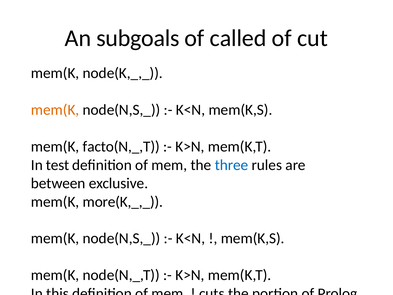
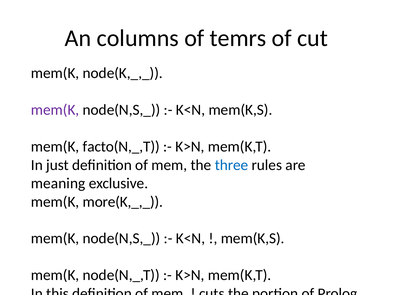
subgoals: subgoals -> columns
of called: called -> temrs
mem(K at (55, 110) colour: orange -> purple
test: test -> just
between: between -> meaning
